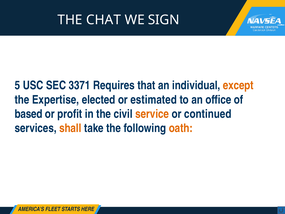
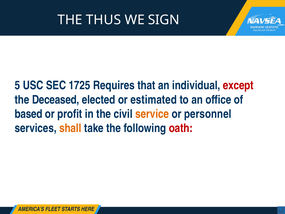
CHAT: CHAT -> THUS
3371: 3371 -> 1725
except colour: orange -> red
Expertise: Expertise -> Deceased
continued: continued -> personnel
oath colour: orange -> red
